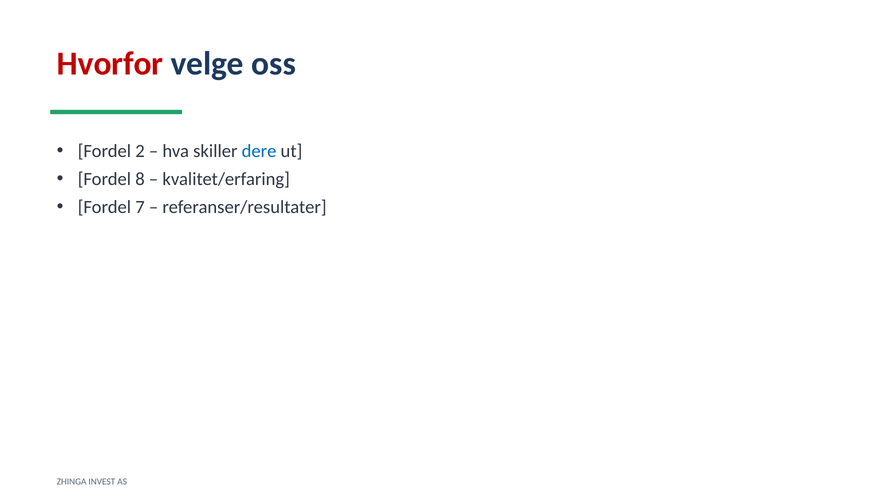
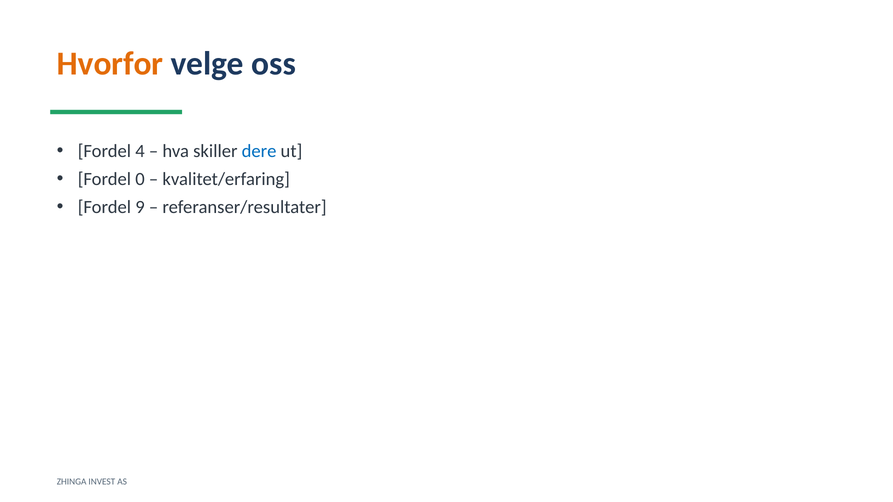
Hvorfor colour: red -> orange
2: 2 -> 4
8: 8 -> 0
7: 7 -> 9
